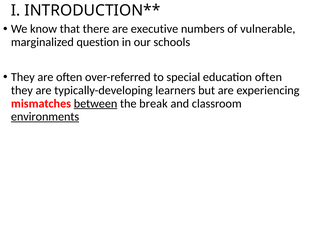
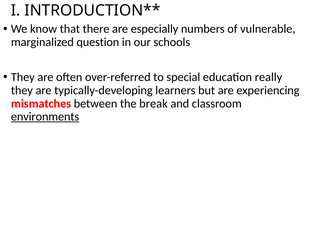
executive: executive -> especially
education often: often -> really
between underline: present -> none
